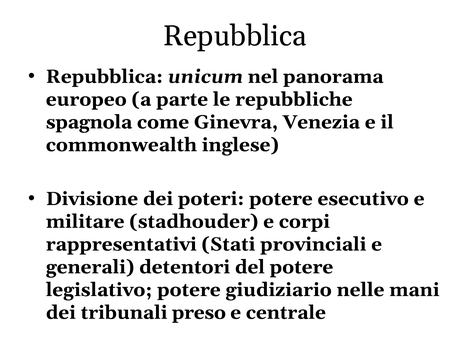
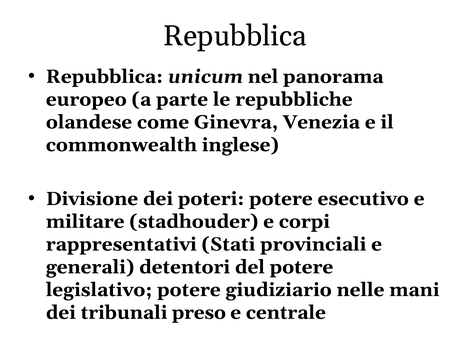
spagnola: spagnola -> olandese
